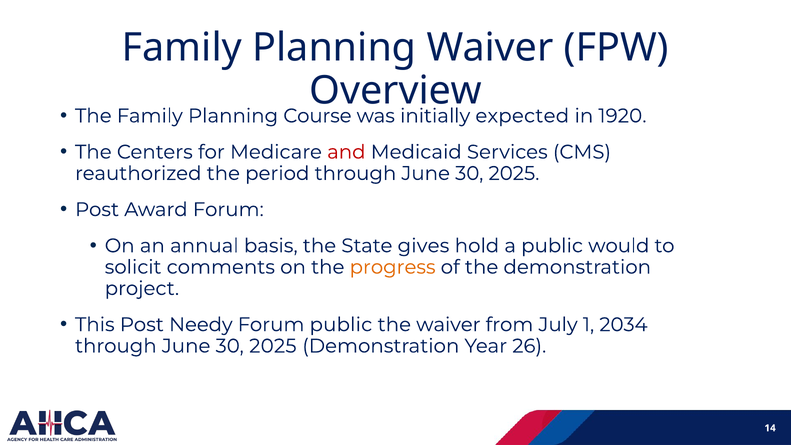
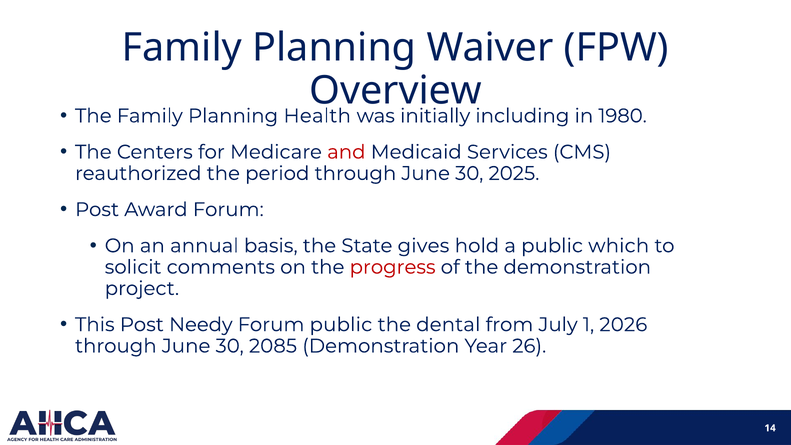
Course: Course -> Health
expected: expected -> including
1920: 1920 -> 1980
would: would -> which
progress colour: orange -> red
the waiver: waiver -> dental
2034: 2034 -> 2026
2025 at (273, 346): 2025 -> 2085
